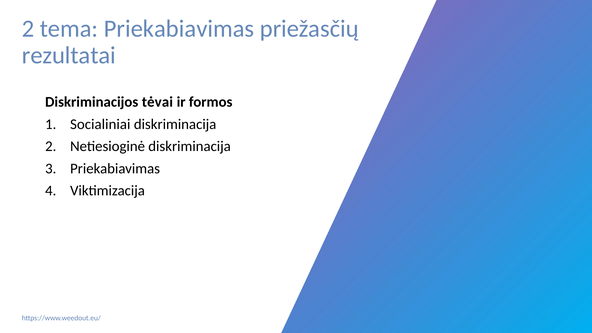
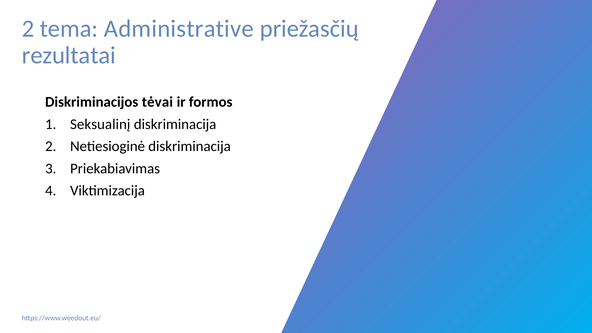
tema Priekabiavimas: Priekabiavimas -> Administrative
Socialiniai: Socialiniai -> Seksualinį
